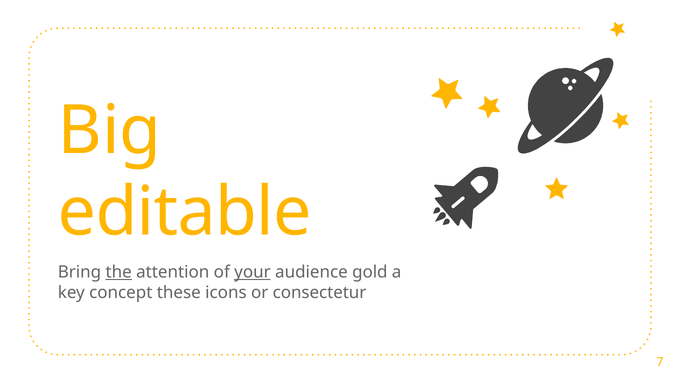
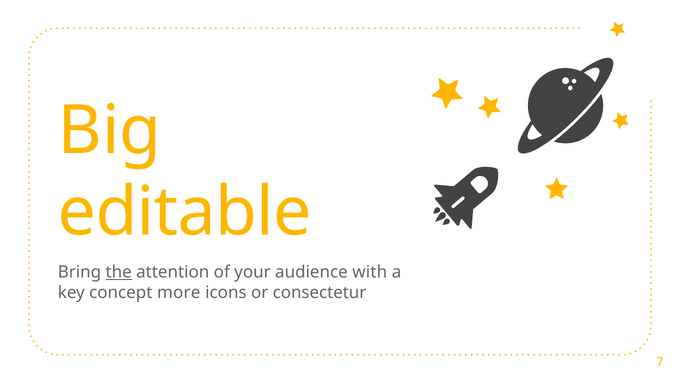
your underline: present -> none
gold: gold -> with
these: these -> more
